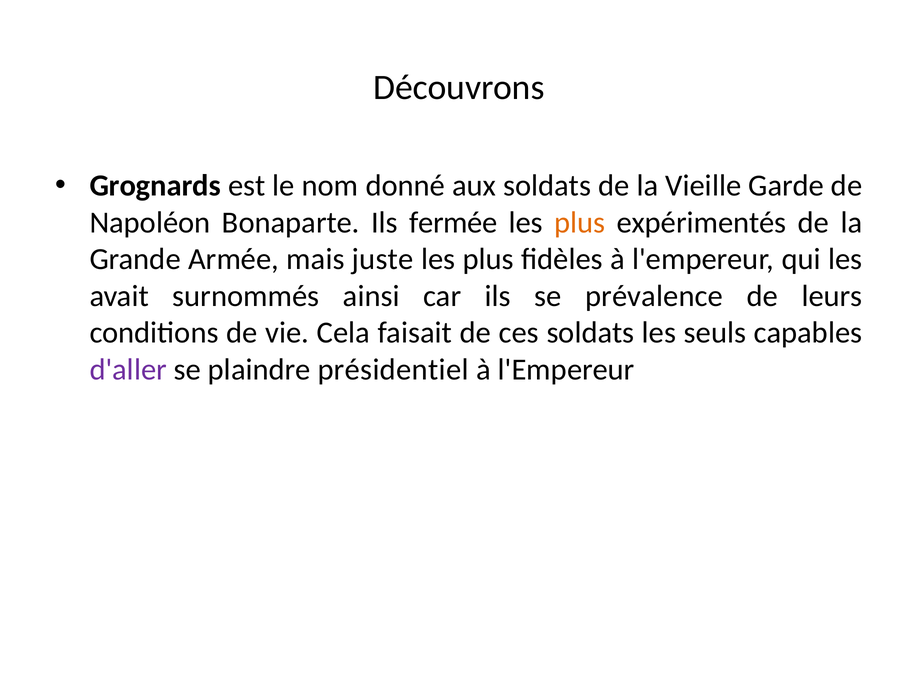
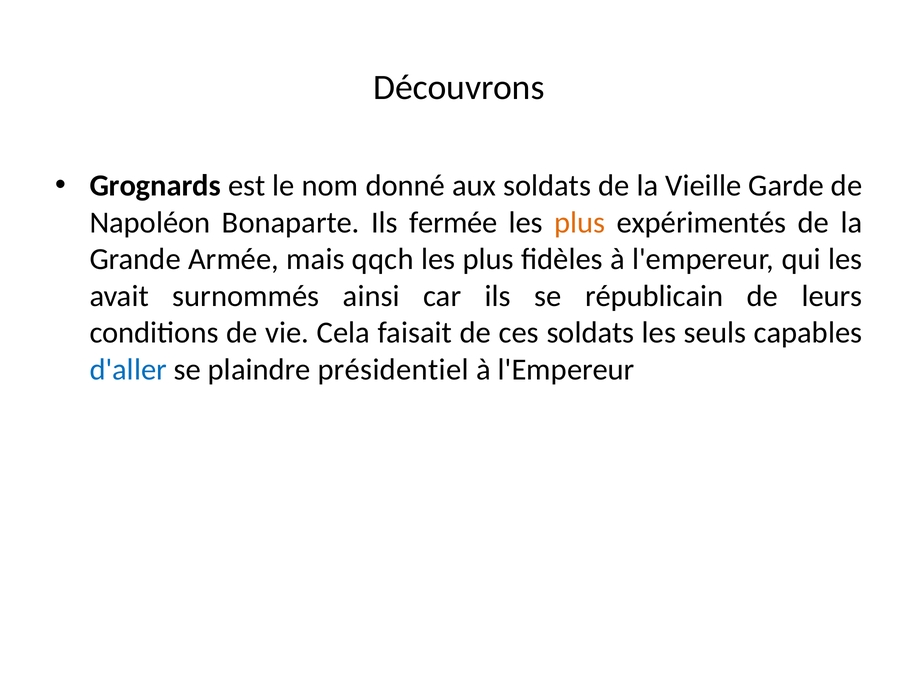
juste: juste -> qqch
prévalence: prévalence -> républicain
d'aller colour: purple -> blue
